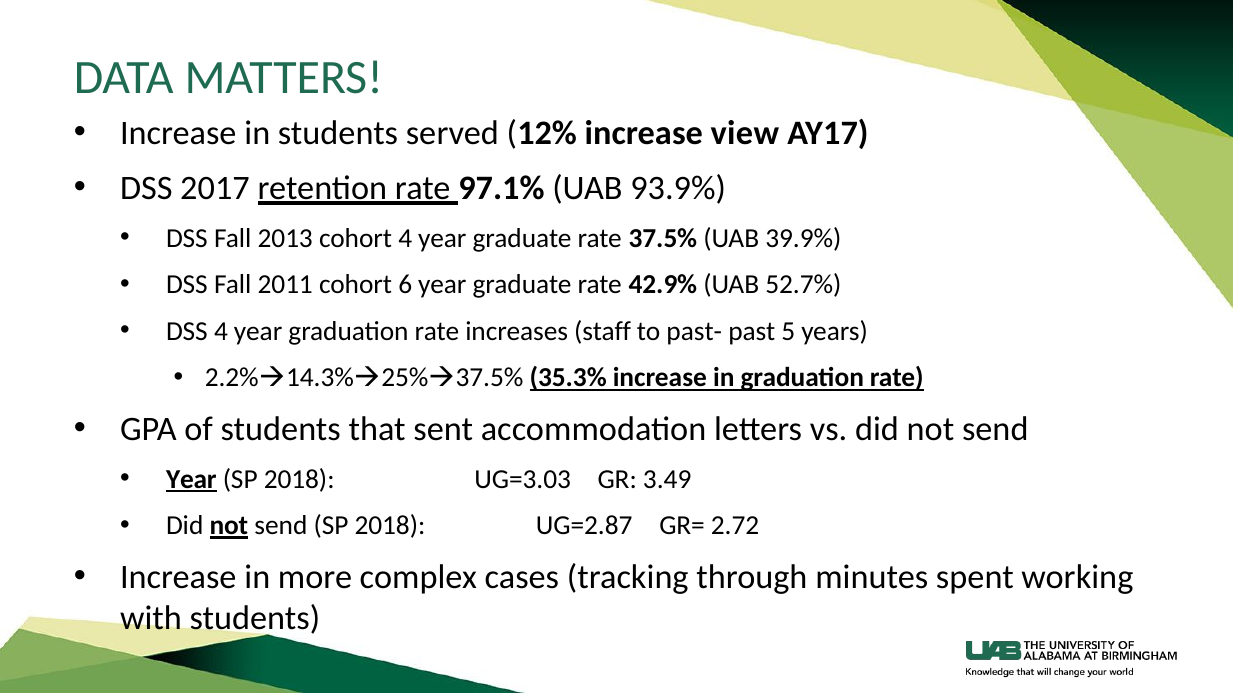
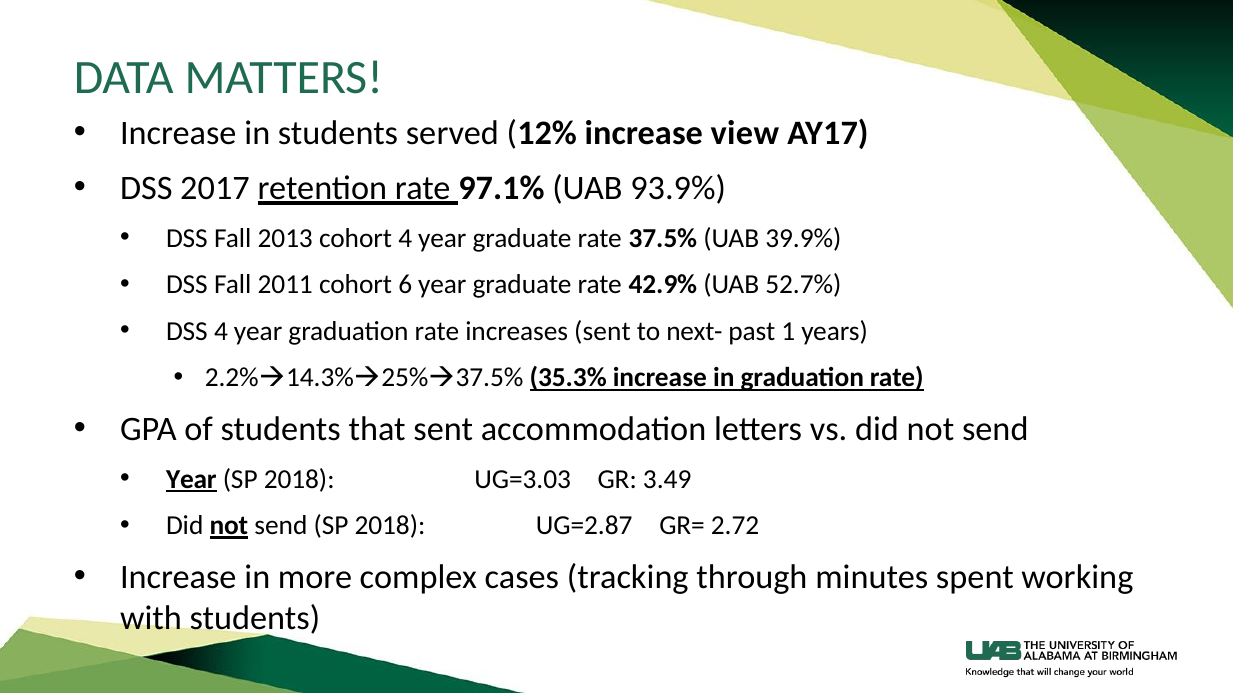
increases staff: staff -> sent
past-: past- -> next-
5: 5 -> 1
